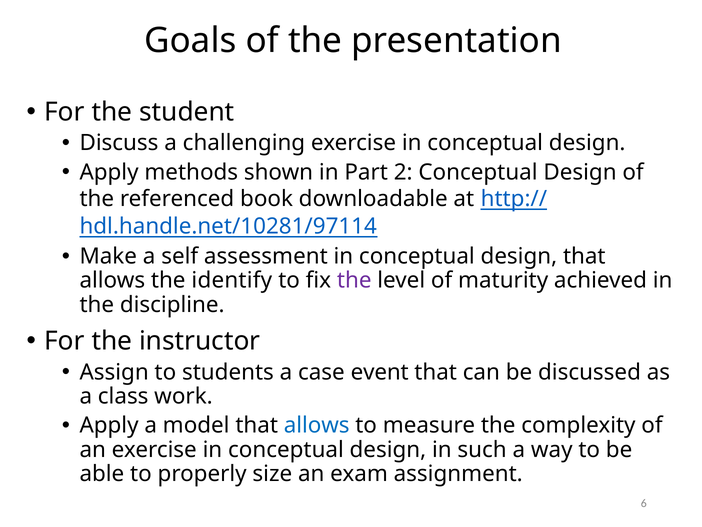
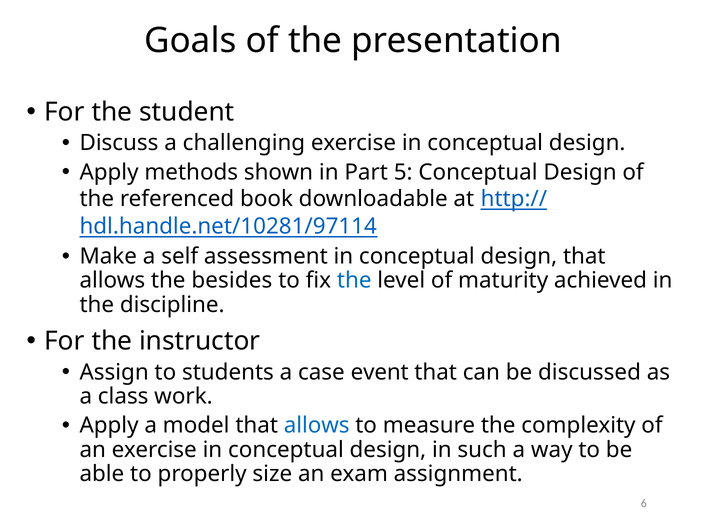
2: 2 -> 5
identify: identify -> besides
the at (354, 280) colour: purple -> blue
